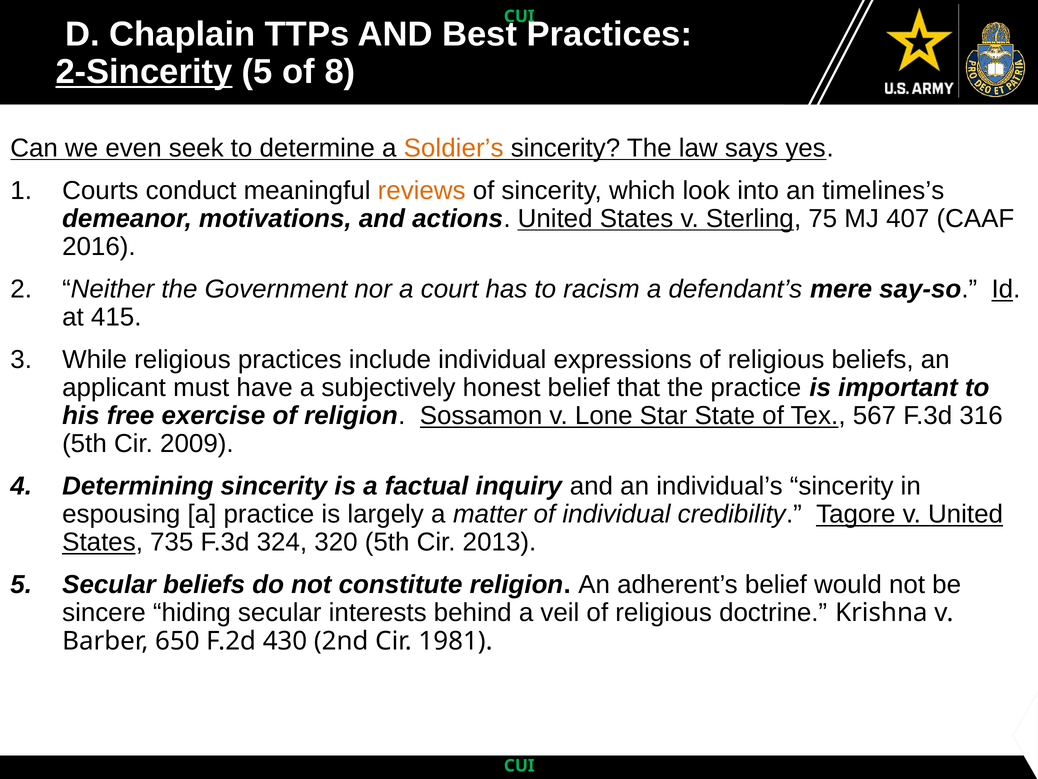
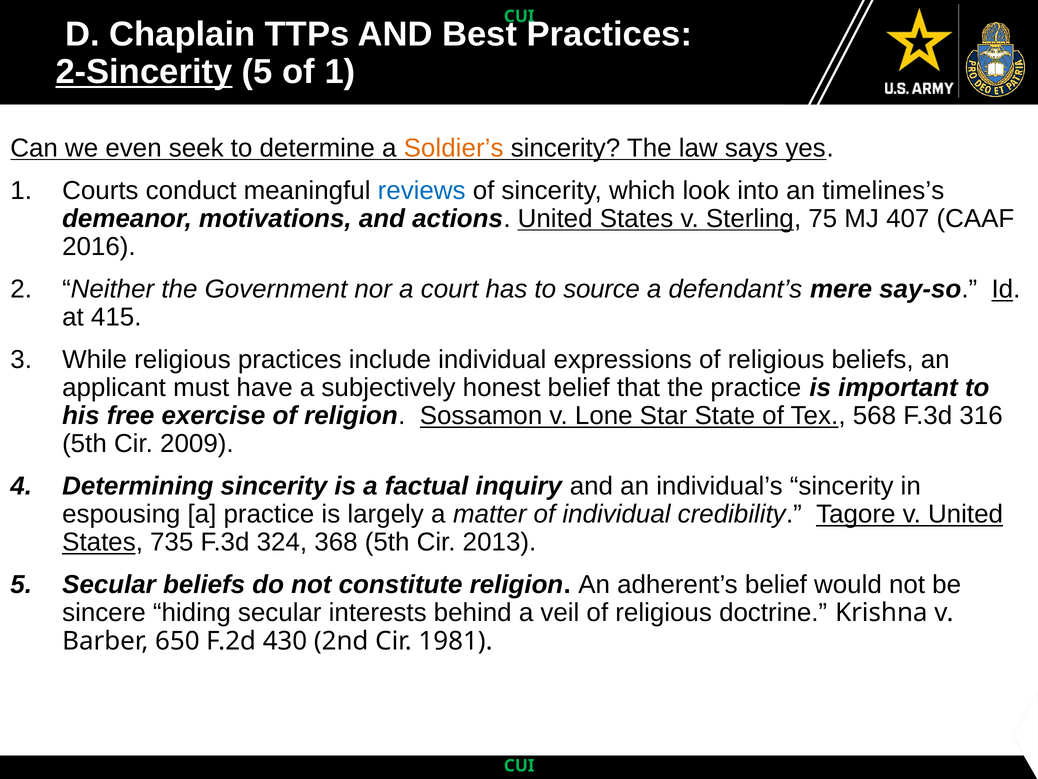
of 8: 8 -> 1
reviews colour: orange -> blue
racism: racism -> source
567: 567 -> 568
320: 320 -> 368
